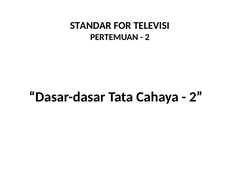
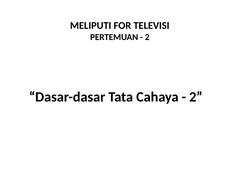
STANDAR: STANDAR -> MELIPUTI
